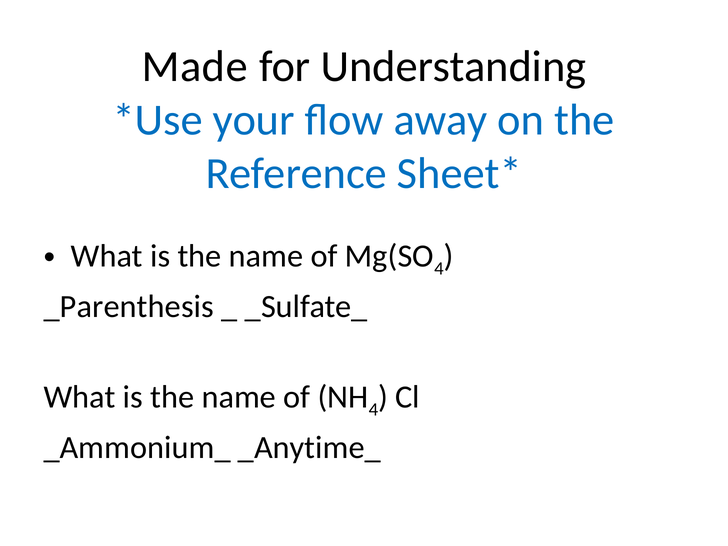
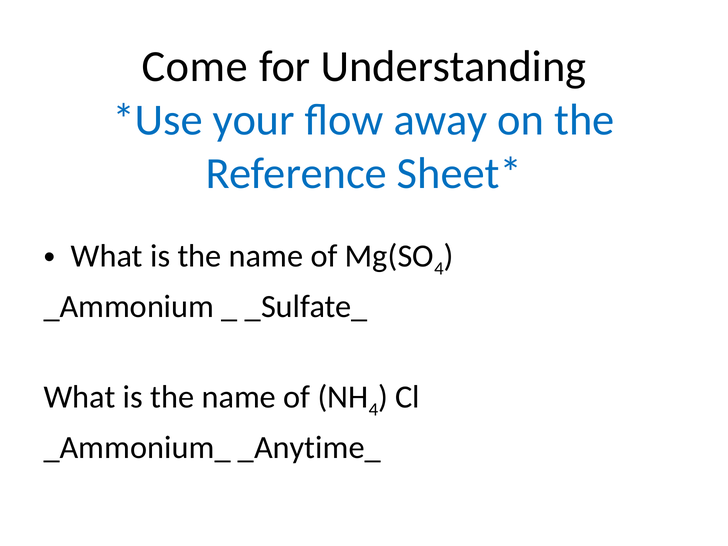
Made: Made -> Come
_Parenthesis: _Parenthesis -> _Ammonium
